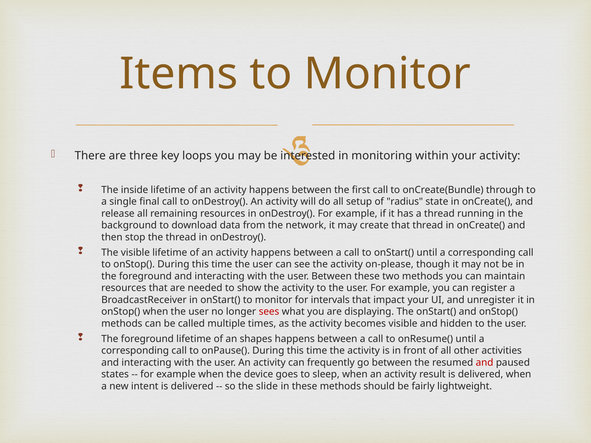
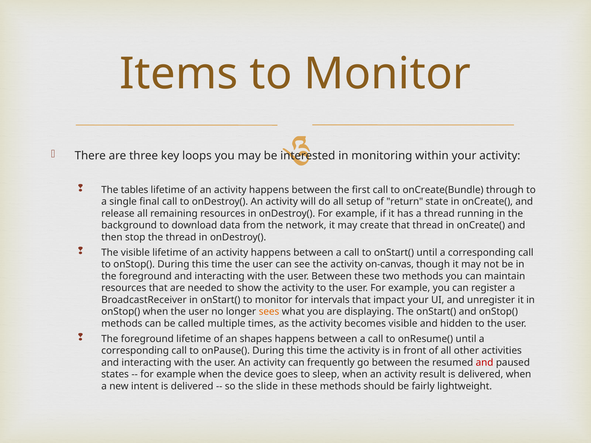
inside: inside -> tables
radius: radius -> return
on-please: on-please -> on-canvas
sees colour: red -> orange
